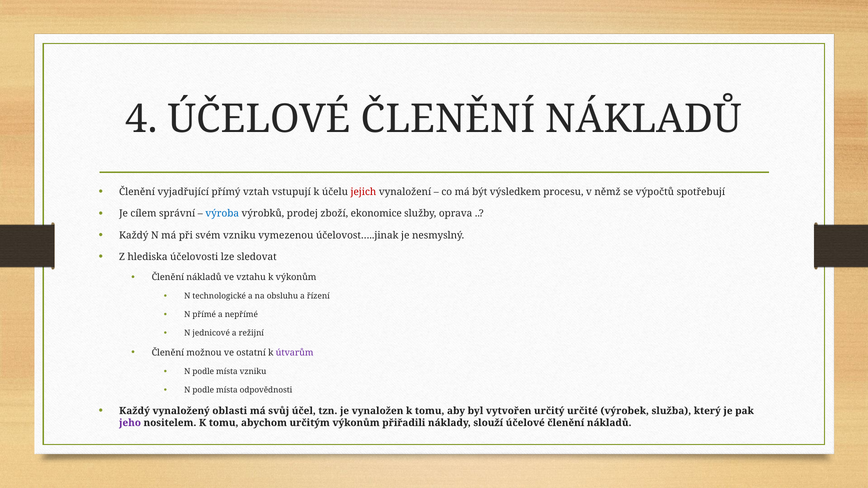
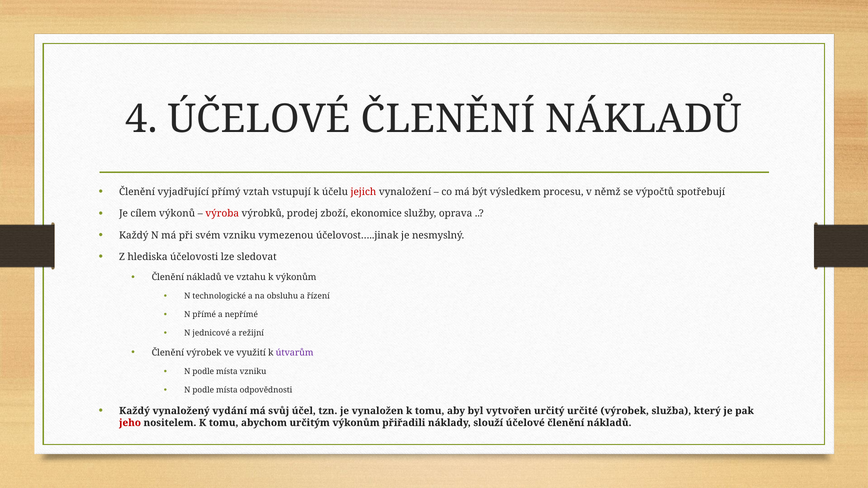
správní: správní -> výkonů
výroba colour: blue -> red
Členění možnou: možnou -> výrobek
ostatní: ostatní -> využití
oblasti: oblasti -> vydání
jeho colour: purple -> red
